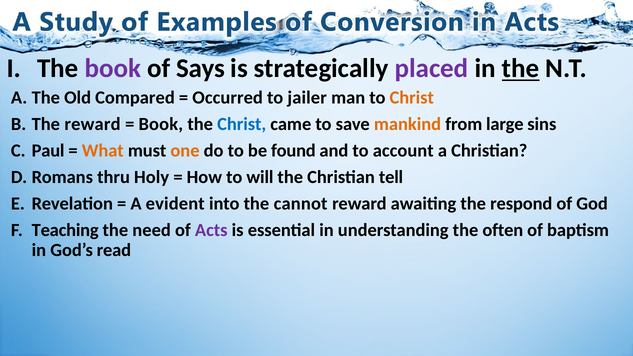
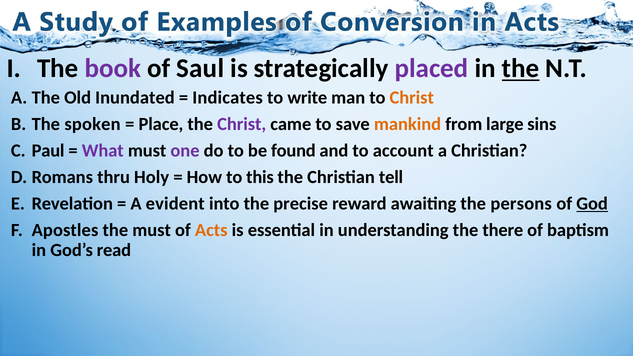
Says: Says -> Saul
Compared: Compared -> Inundated
Occurred: Occurred -> Indicates
jailer: jailer -> write
The reward: reward -> spoken
Book at (161, 124): Book -> Place
Christ at (242, 124) colour: blue -> purple
What colour: orange -> purple
one colour: orange -> purple
will: will -> this
cannot: cannot -> precise
respond: respond -> persons
God underline: none -> present
Teaching: Teaching -> Apostles
the need: need -> must
Acts colour: purple -> orange
often: often -> there
